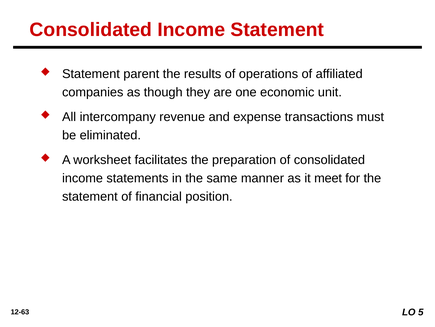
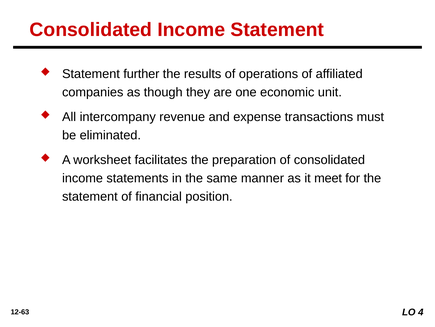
parent: parent -> further
5: 5 -> 4
